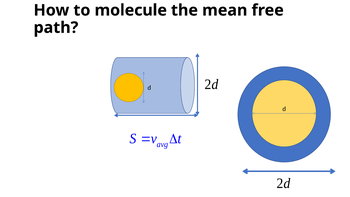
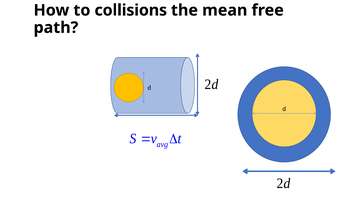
molecule: molecule -> collisions
